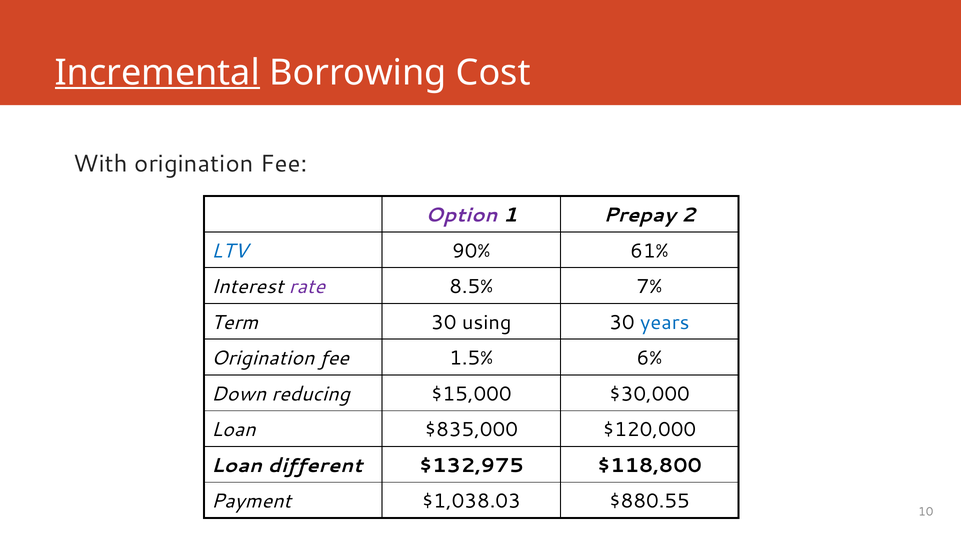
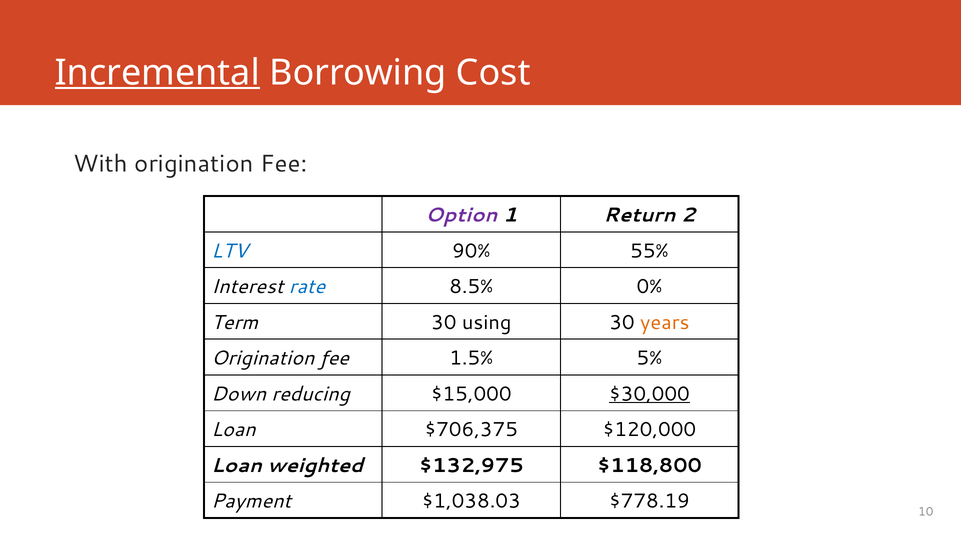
Prepay: Prepay -> Return
61%: 61% -> 55%
rate colour: purple -> blue
7%: 7% -> 0%
years colour: blue -> orange
6%: 6% -> 5%
$30,000 underline: none -> present
$835,000: $835,000 -> $706,375
different: different -> weighted
$880.55: $880.55 -> $778.19
